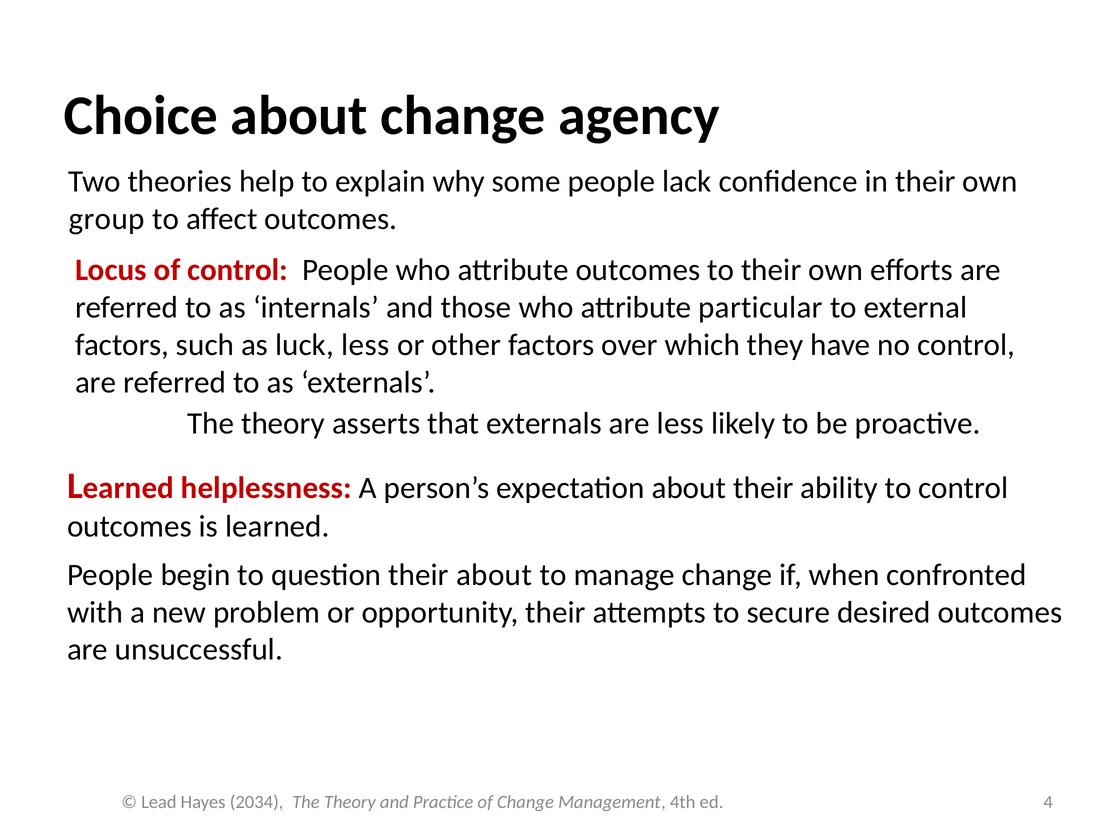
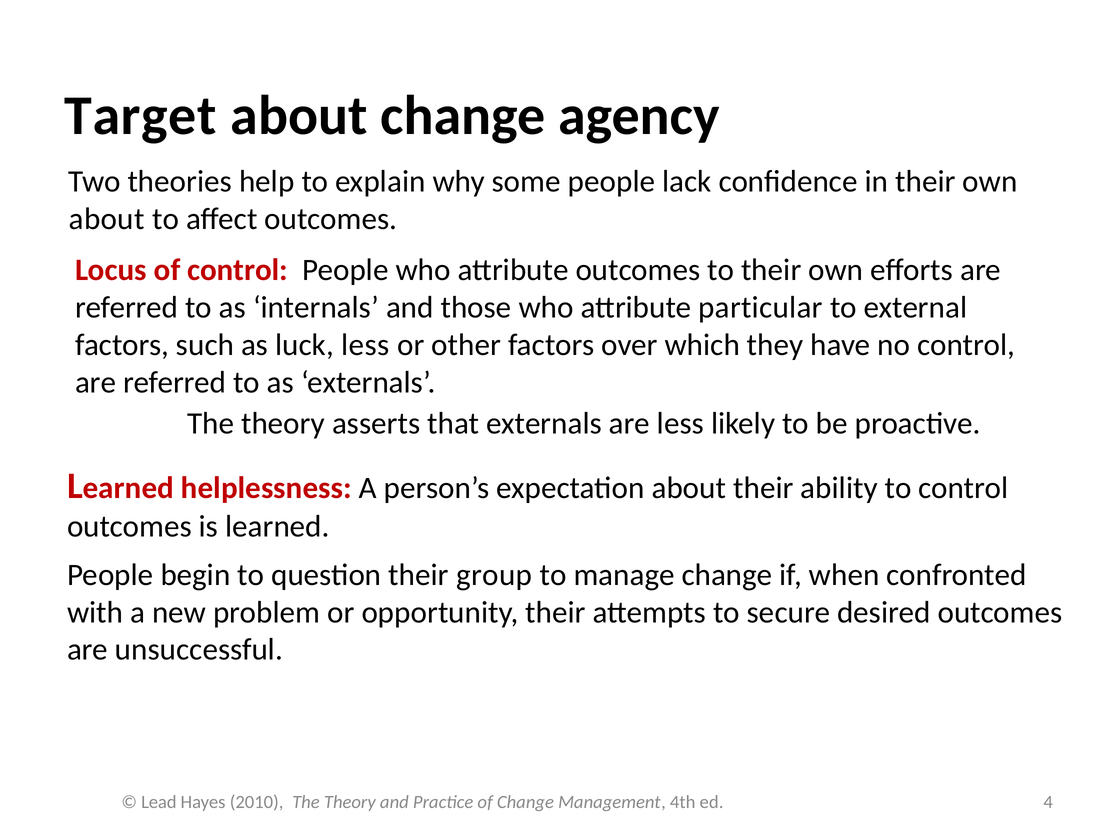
Choice: Choice -> Target
group at (107, 219): group -> about
their about: about -> group
2034: 2034 -> 2010
